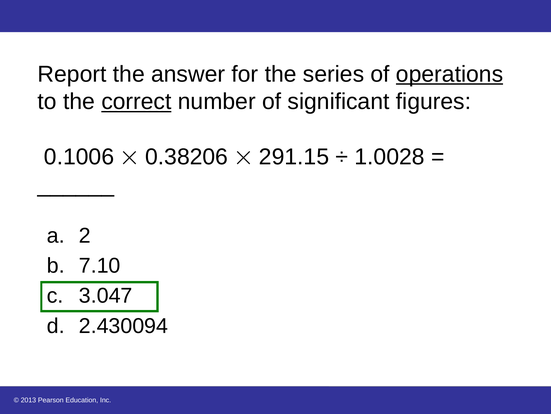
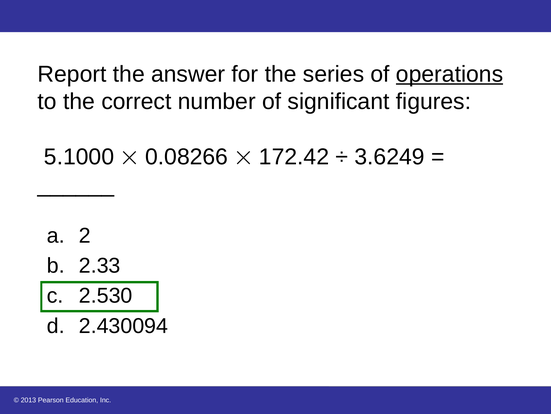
correct underline: present -> none
0.1006: 0.1006 -> 5.1000
0.38206: 0.38206 -> 0.08266
291.15: 291.15 -> 172.42
1.0028: 1.0028 -> 3.6249
7.10: 7.10 -> 2.33
3.047: 3.047 -> 2.530
